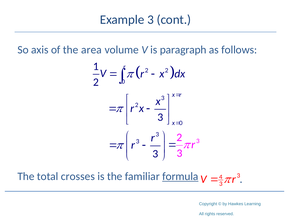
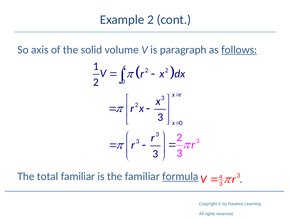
Example 3: 3 -> 2
area: area -> solid
follows underline: none -> present
total crosses: crosses -> familiar
